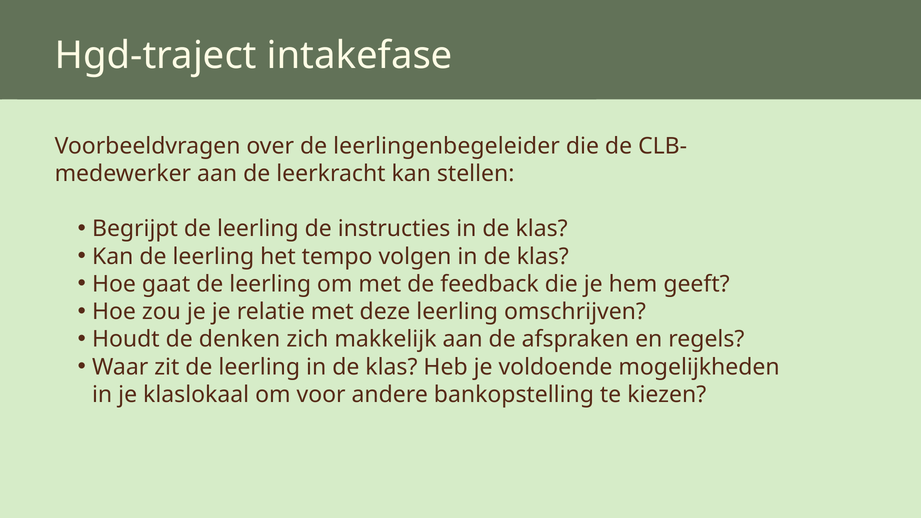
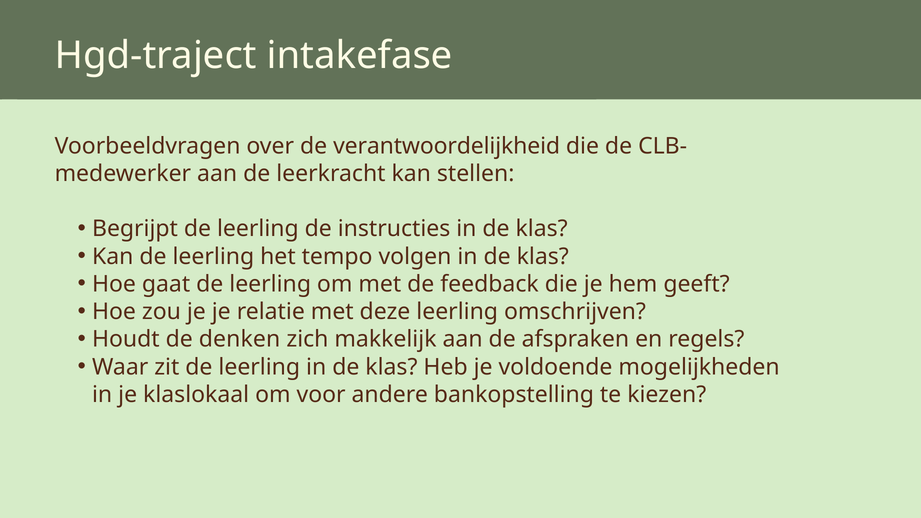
leerlingenbegeleider: leerlingenbegeleider -> verantwoordelijkheid
